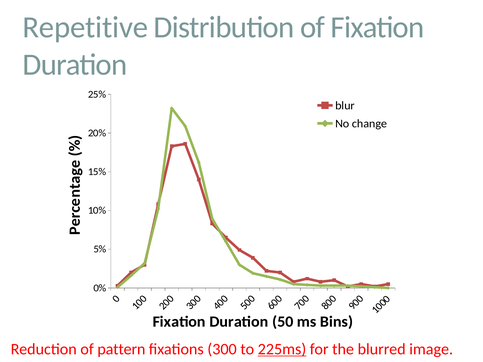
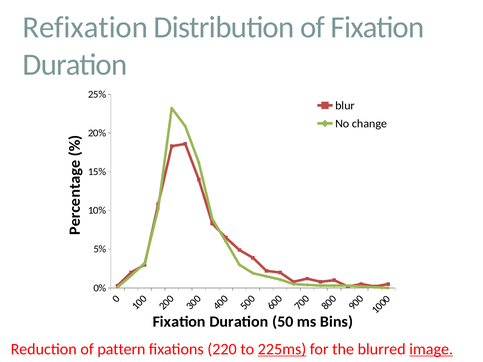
Repetitive: Repetitive -> Refixation
300: 300 -> 220
image underline: none -> present
